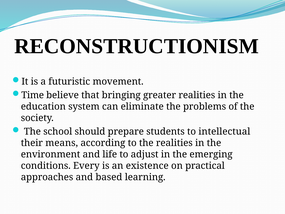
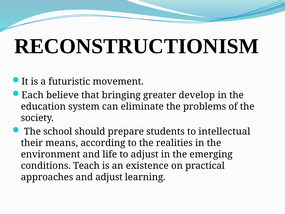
Time: Time -> Each
greater realities: realities -> develop
Every: Every -> Teach
and based: based -> adjust
